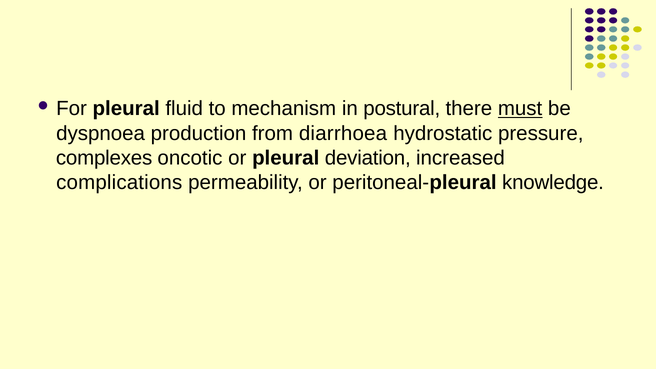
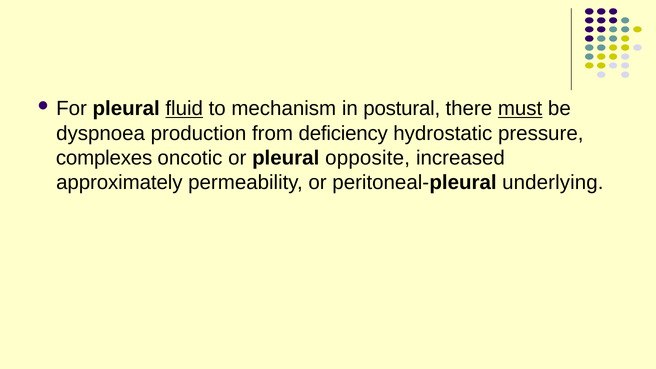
fluid underline: none -> present
diarrhoea: diarrhoea -> deficiency
deviation: deviation -> opposite
complications: complications -> approximately
knowledge: knowledge -> underlying
